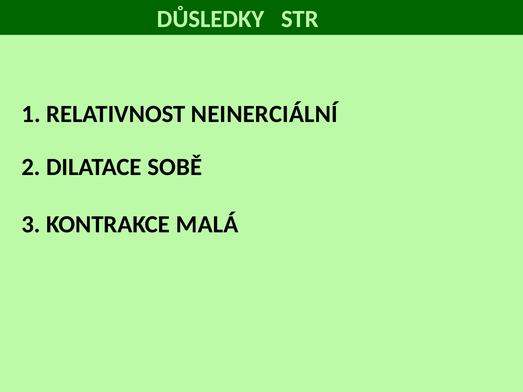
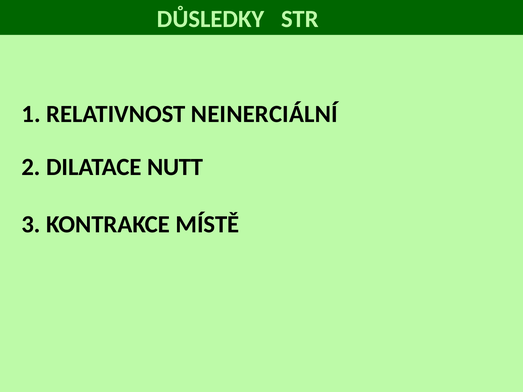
SOBĚ: SOBĚ -> NUTT
MALÁ: MALÁ -> MÍSTĚ
